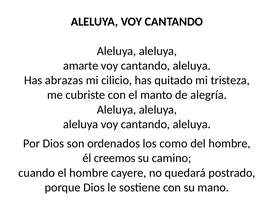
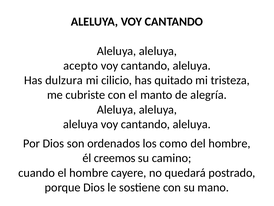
amarte: amarte -> acepto
abrazas: abrazas -> dulzura
